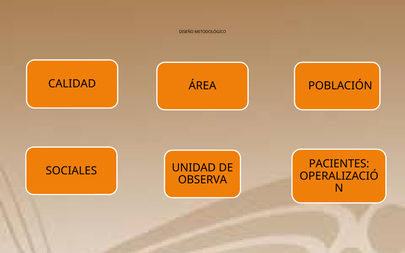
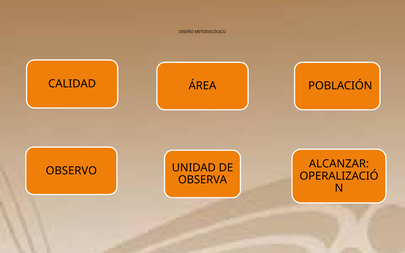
PACIENTES: PACIENTES -> ALCANZAR
SOCIALES: SOCIALES -> OBSERVO
